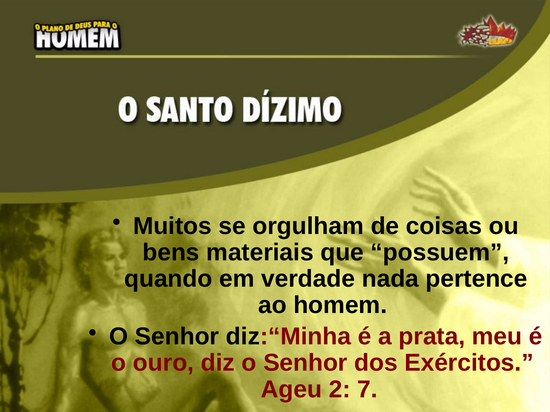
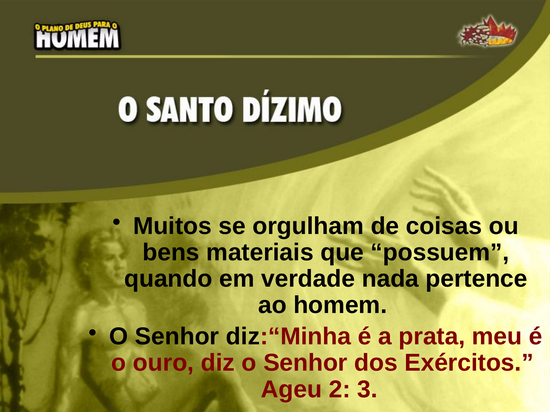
7: 7 -> 3
